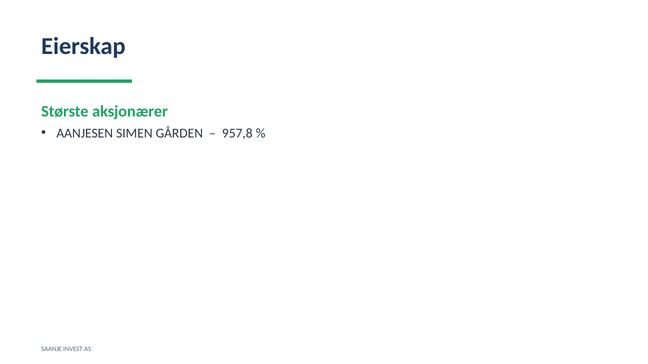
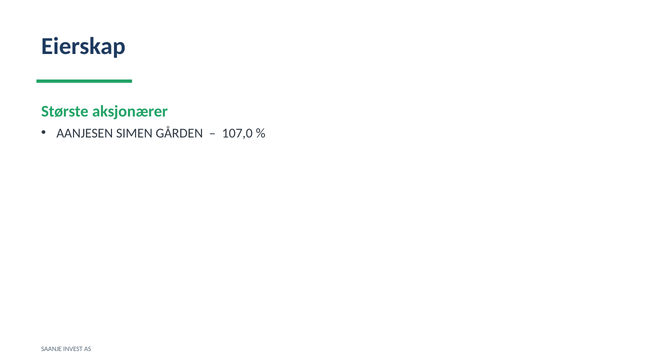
957,8: 957,8 -> 107,0
